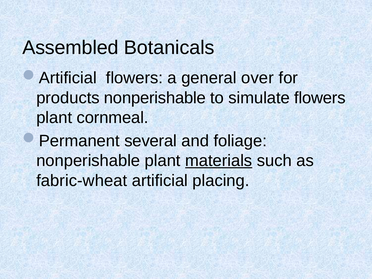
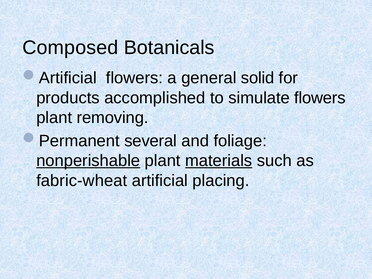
Assembled: Assembled -> Composed
over: over -> solid
products nonperishable: nonperishable -> accomplished
cornmeal: cornmeal -> removing
nonperishable at (88, 161) underline: none -> present
